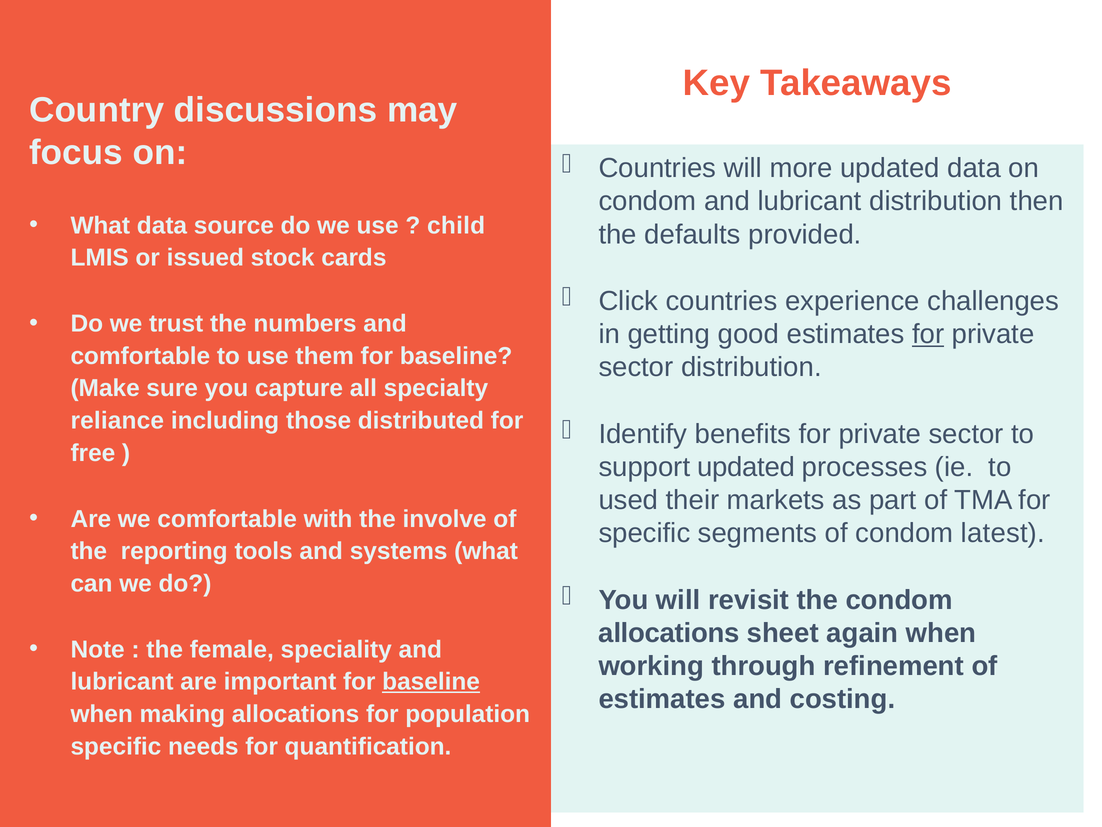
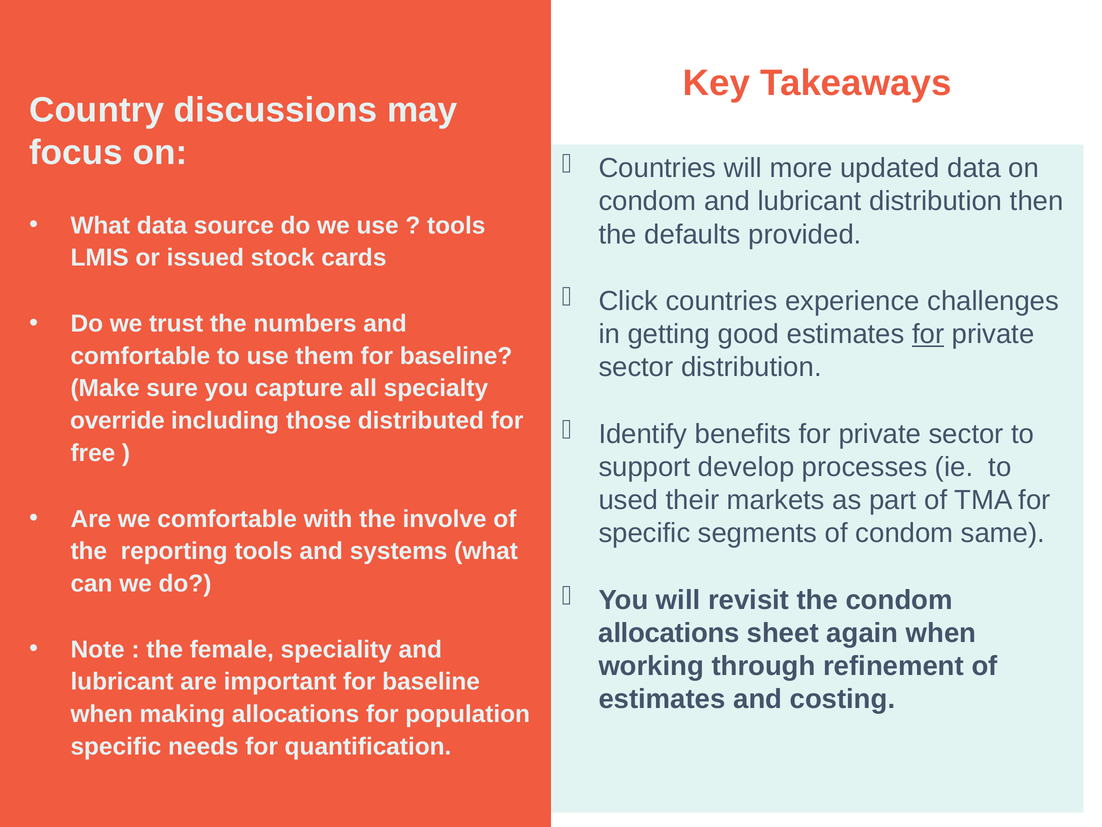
child at (456, 225): child -> tools
reliance: reliance -> override
support updated: updated -> develop
latest: latest -> same
baseline at (431, 681) underline: present -> none
